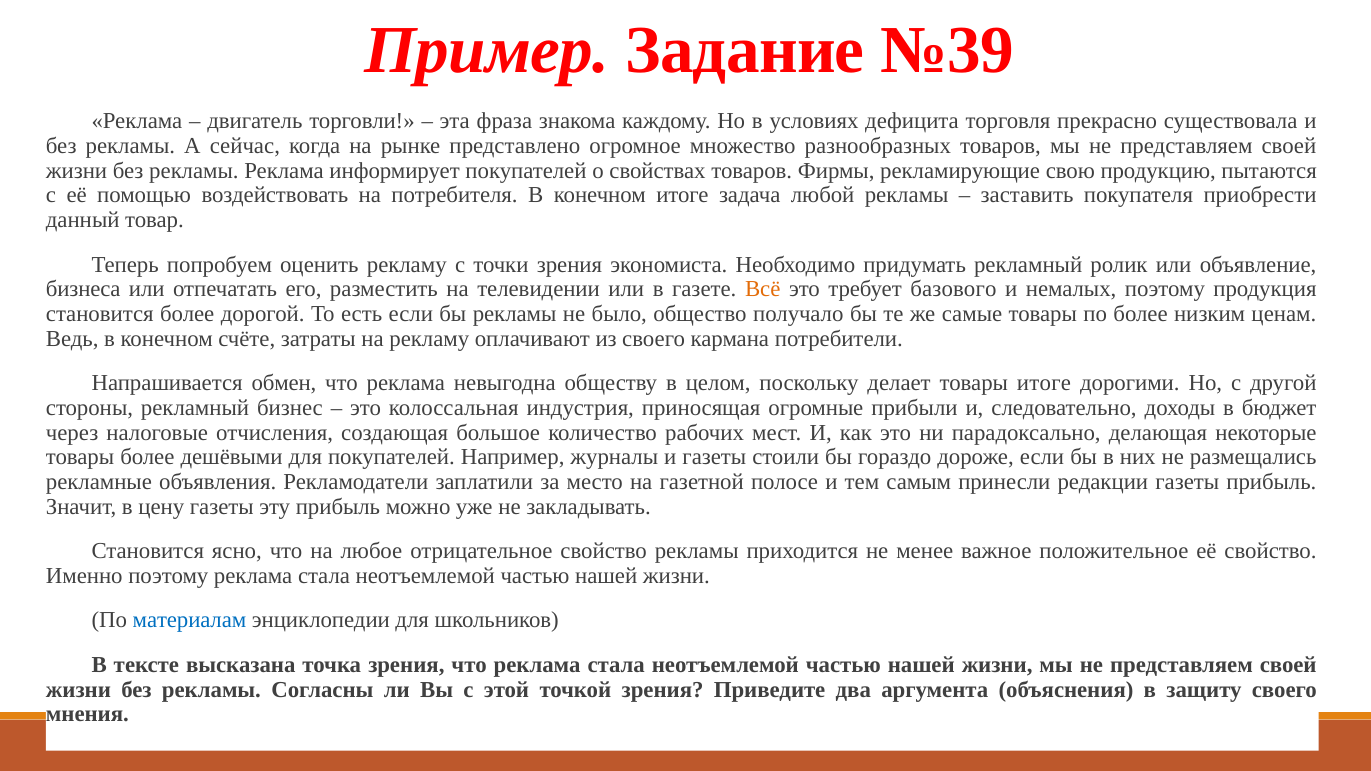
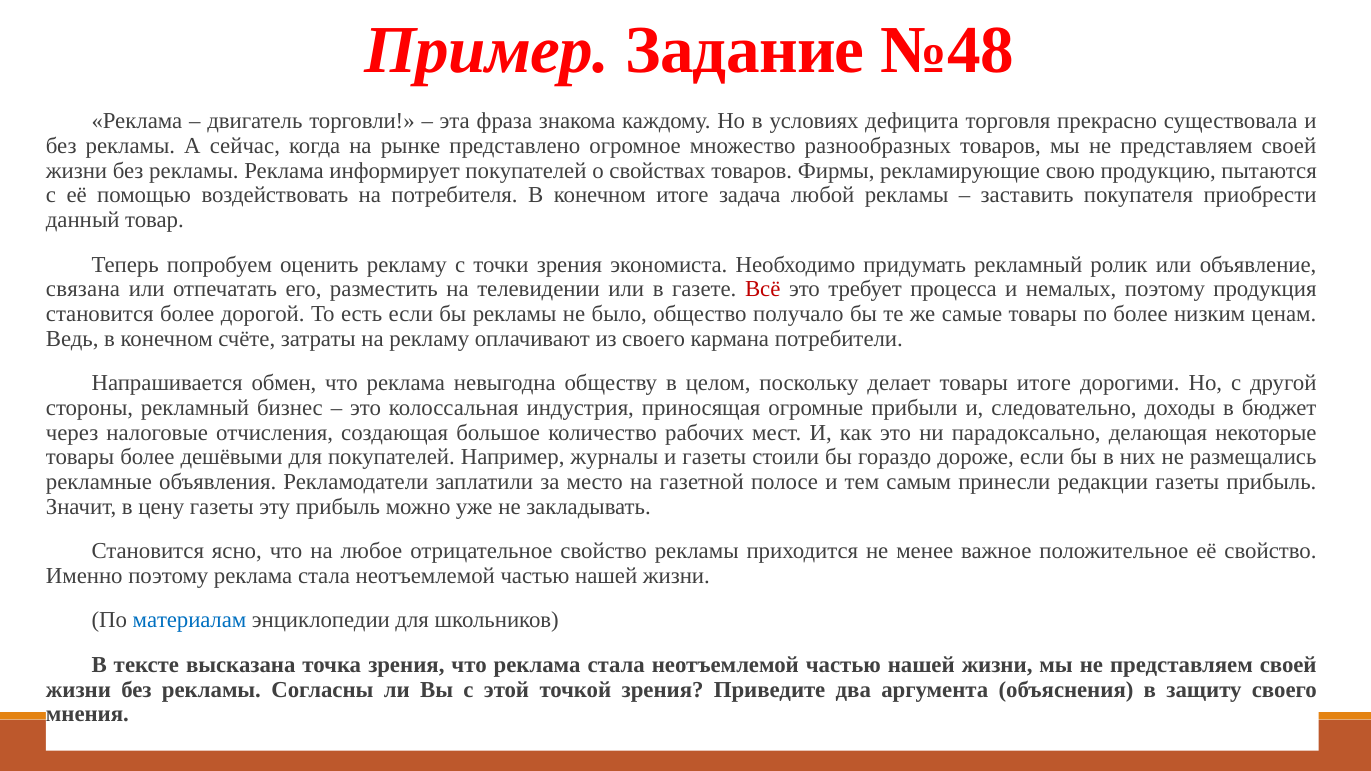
№39: №39 -> №48
бизнеса: бизнеса -> связана
Всё colour: orange -> red
базового: базового -> процесса
